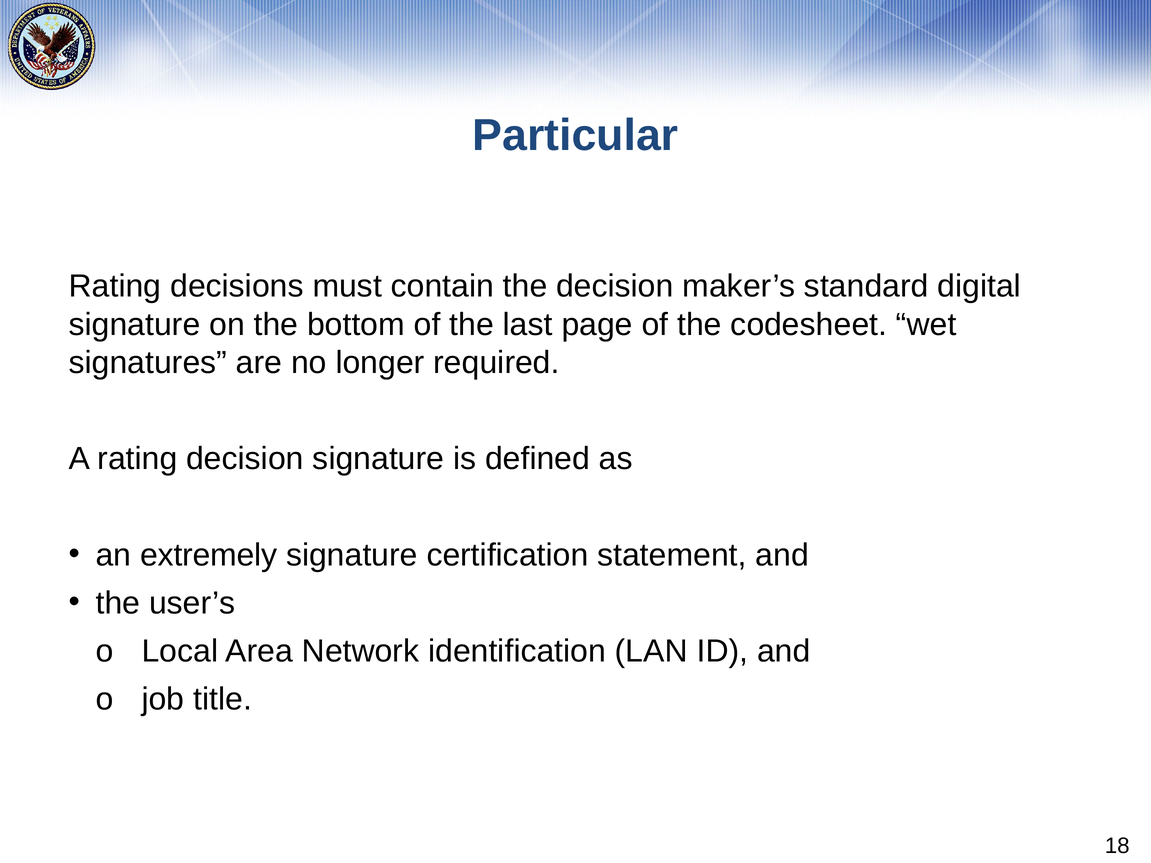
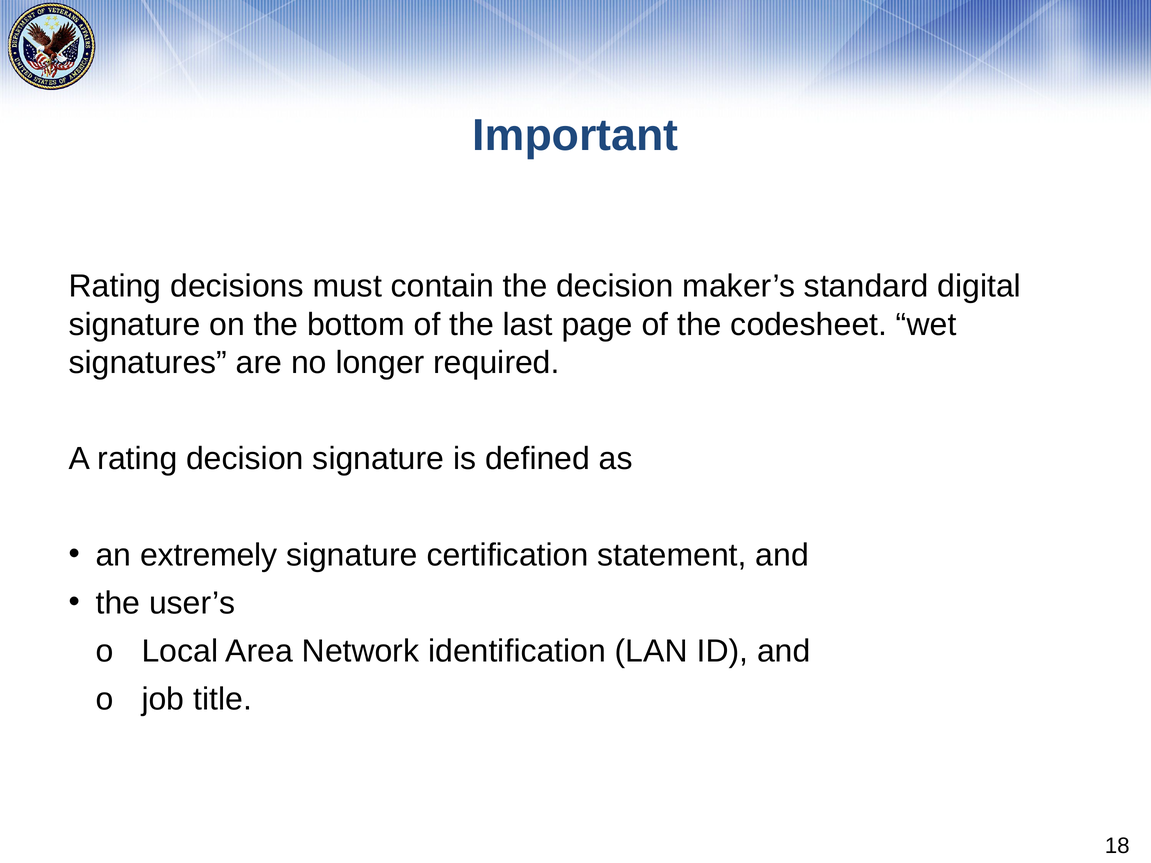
Particular: Particular -> Important
